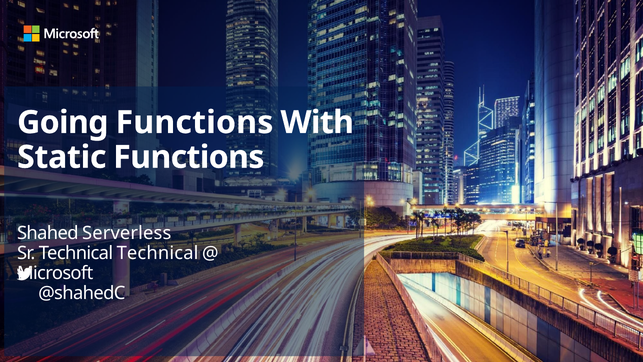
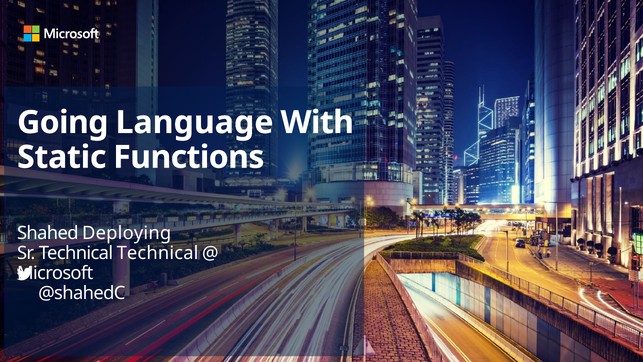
Going Functions: Functions -> Language
Serverless: Serverless -> Deploying
